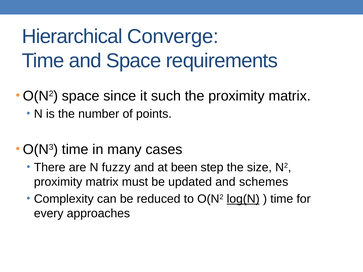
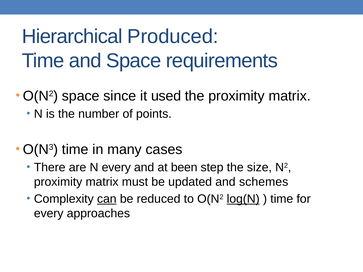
Converge: Converge -> Produced
such: such -> used
N fuzzy: fuzzy -> every
can underline: none -> present
